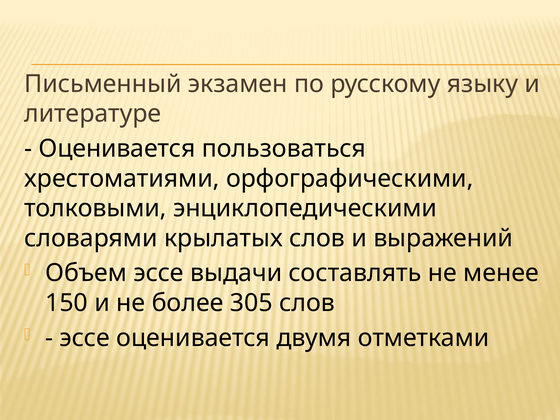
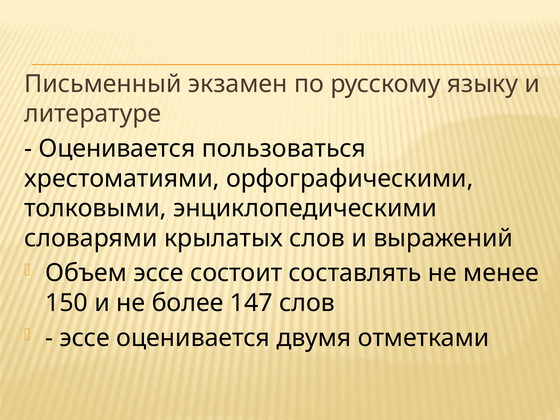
выдачи: выдачи -> состоит
305: 305 -> 147
